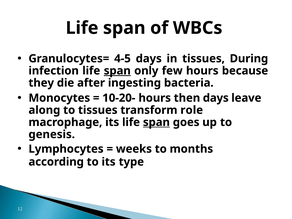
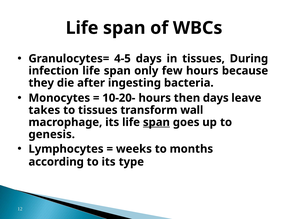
span at (117, 71) underline: present -> none
along: along -> takes
role: role -> wall
